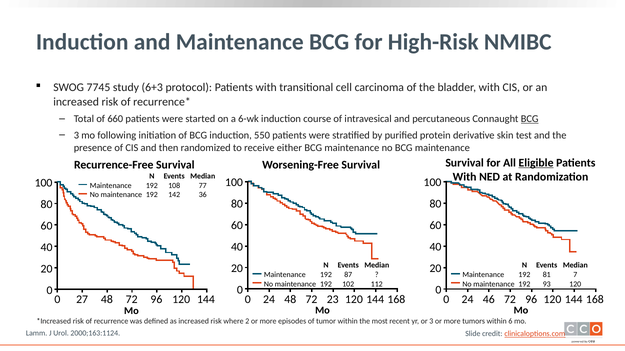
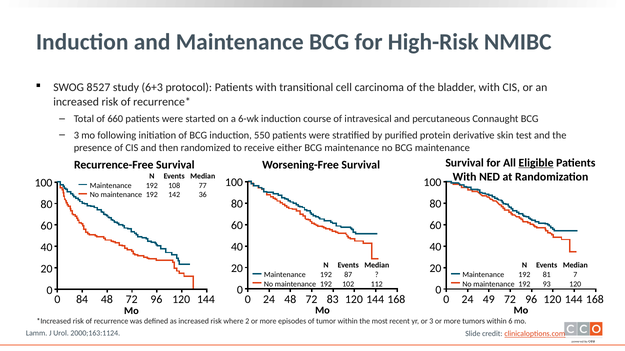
7745: 7745 -> 8527
BCG at (530, 119) underline: present -> none
23: 23 -> 83
46: 46 -> 49
27: 27 -> 84
